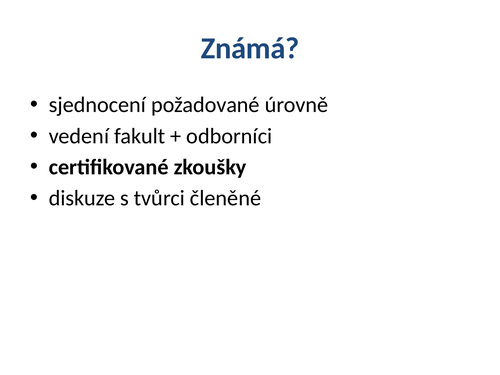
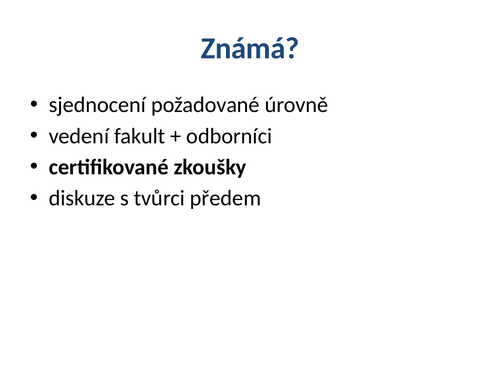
členěné: členěné -> předem
